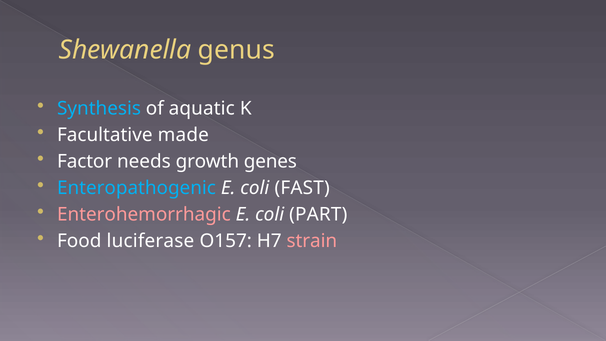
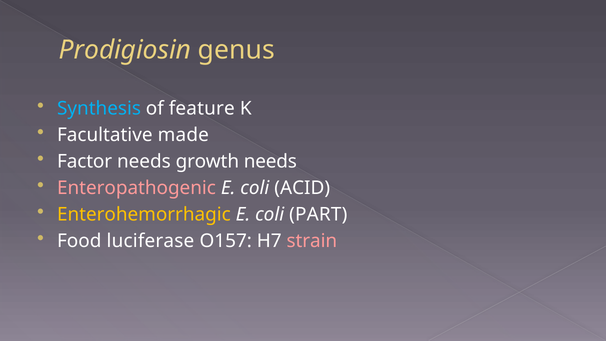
Shewanella: Shewanella -> Prodigiosin
aquatic: aquatic -> feature
growth genes: genes -> needs
Enteropathogenic colour: light blue -> pink
FAST: FAST -> ACID
Enterohemorrhagic colour: pink -> yellow
